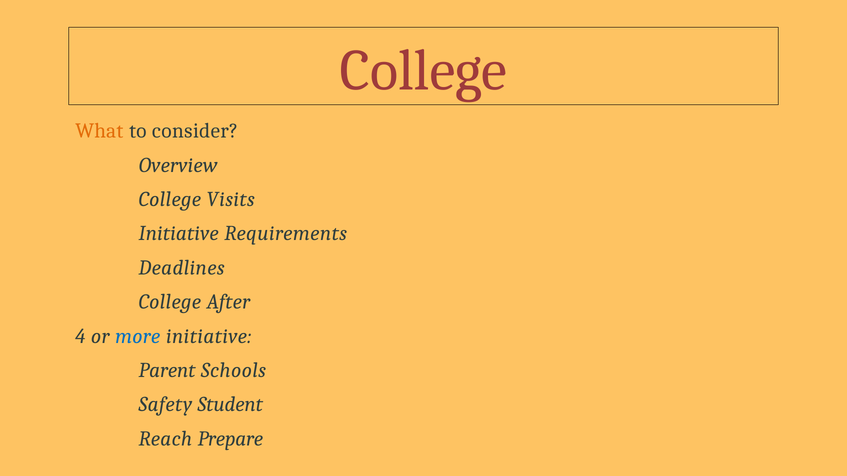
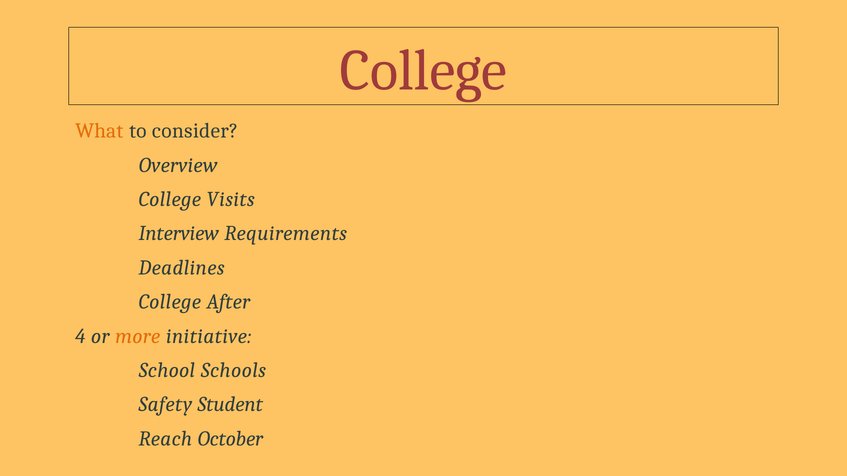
Initiative at (179, 234): Initiative -> Interview
more colour: blue -> orange
Parent: Parent -> School
Prepare: Prepare -> October
